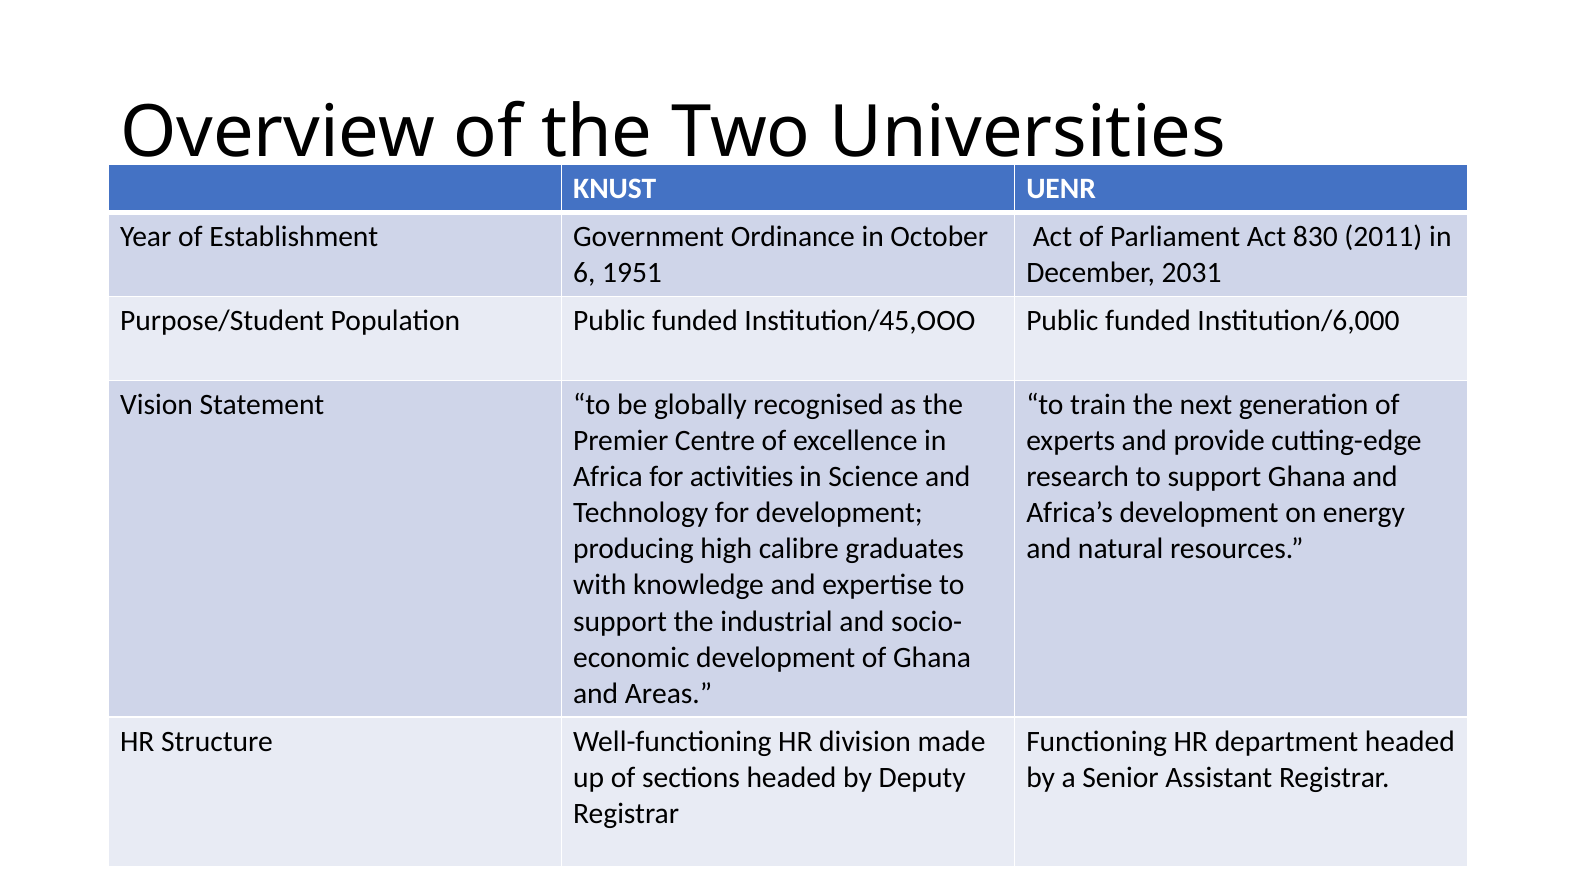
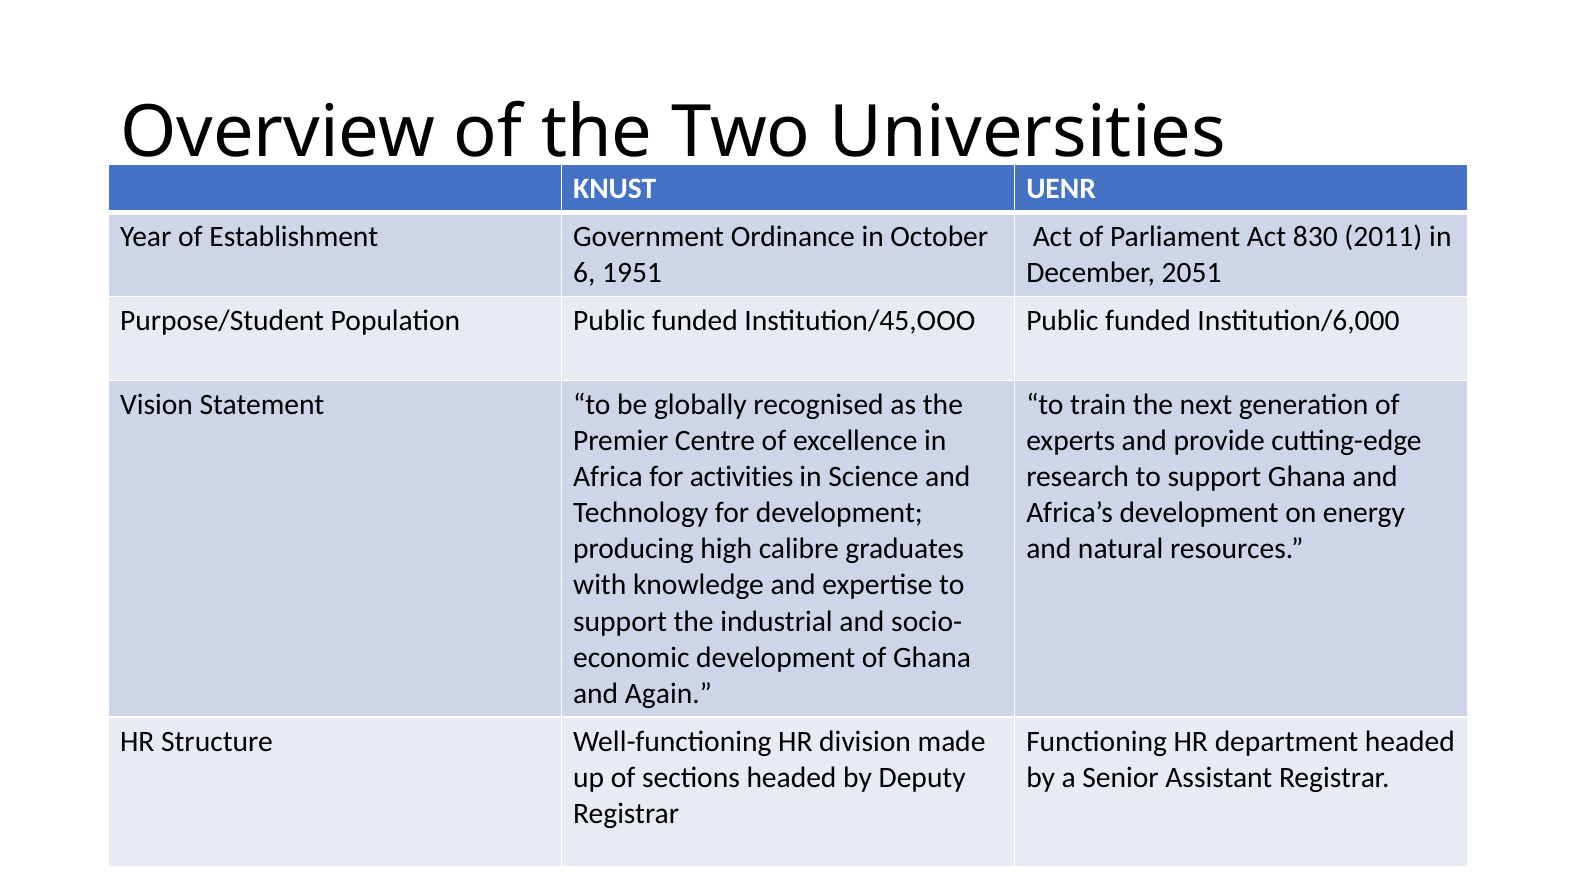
2031: 2031 -> 2051
Areas: Areas -> Again
